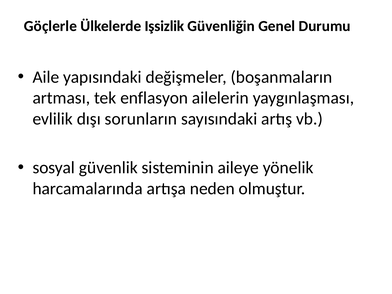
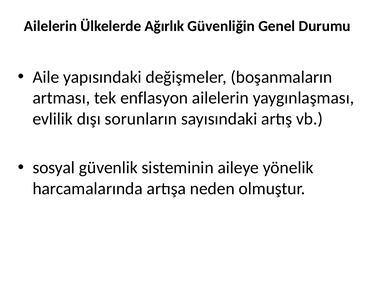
Göçlerle at (50, 26): Göçlerle -> Ailelerin
Işsizlik: Işsizlik -> Ağırlık
